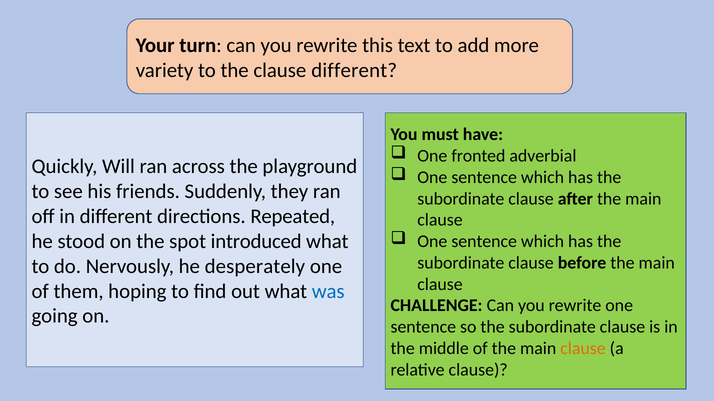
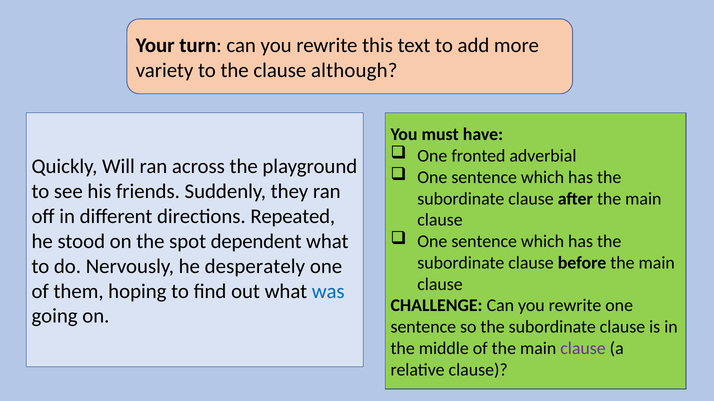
clause different: different -> although
introduced: introduced -> dependent
clause at (583, 349) colour: orange -> purple
